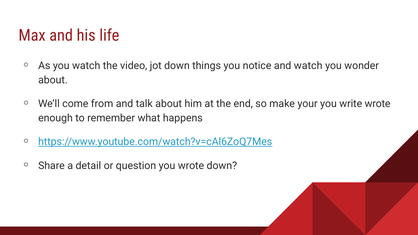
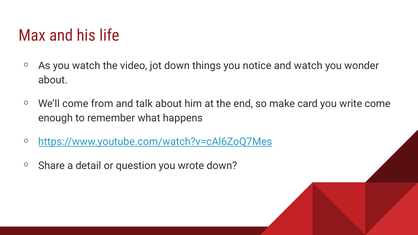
your: your -> card
write wrote: wrote -> come
